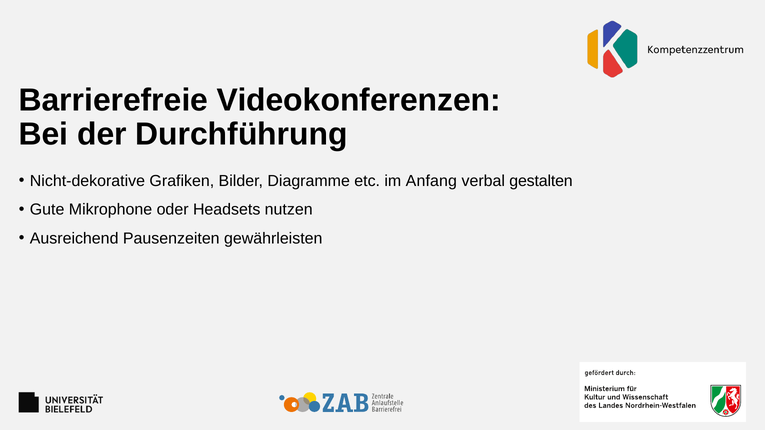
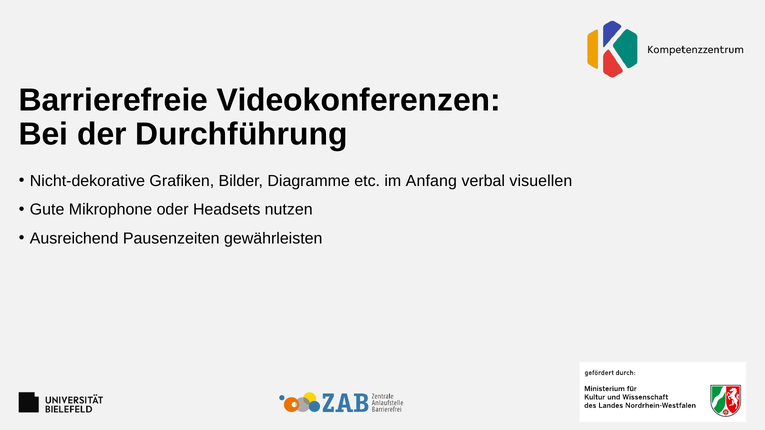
gestalten: gestalten -> visuellen
